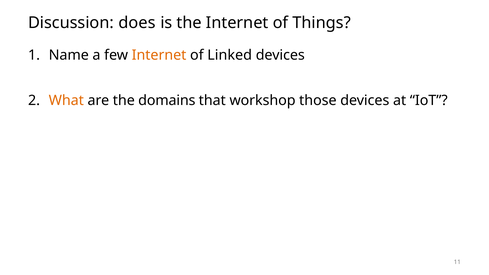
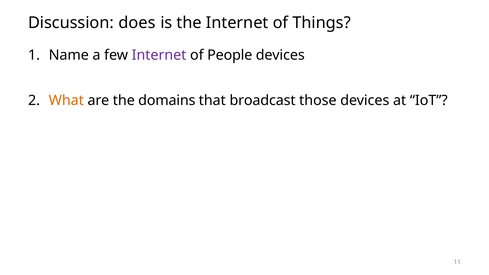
Internet at (159, 55) colour: orange -> purple
Linked: Linked -> People
workshop: workshop -> broadcast
